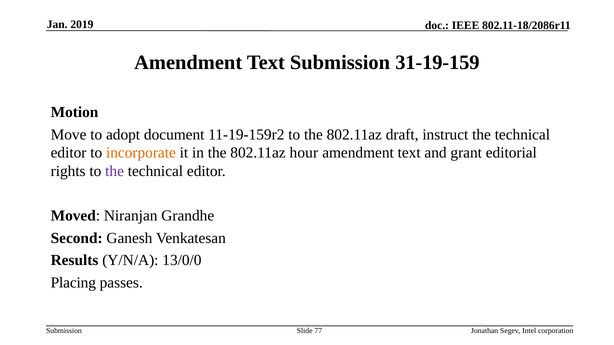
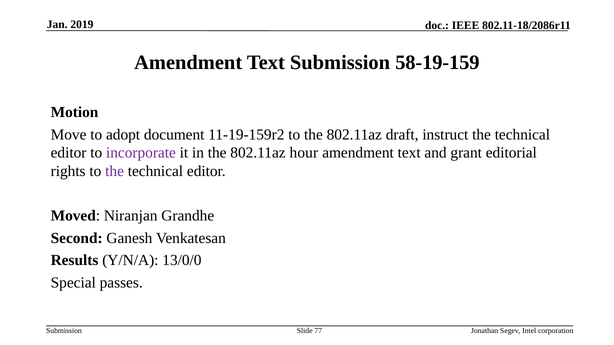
31-19-159: 31-19-159 -> 58-19-159
incorporate colour: orange -> purple
Placing: Placing -> Special
